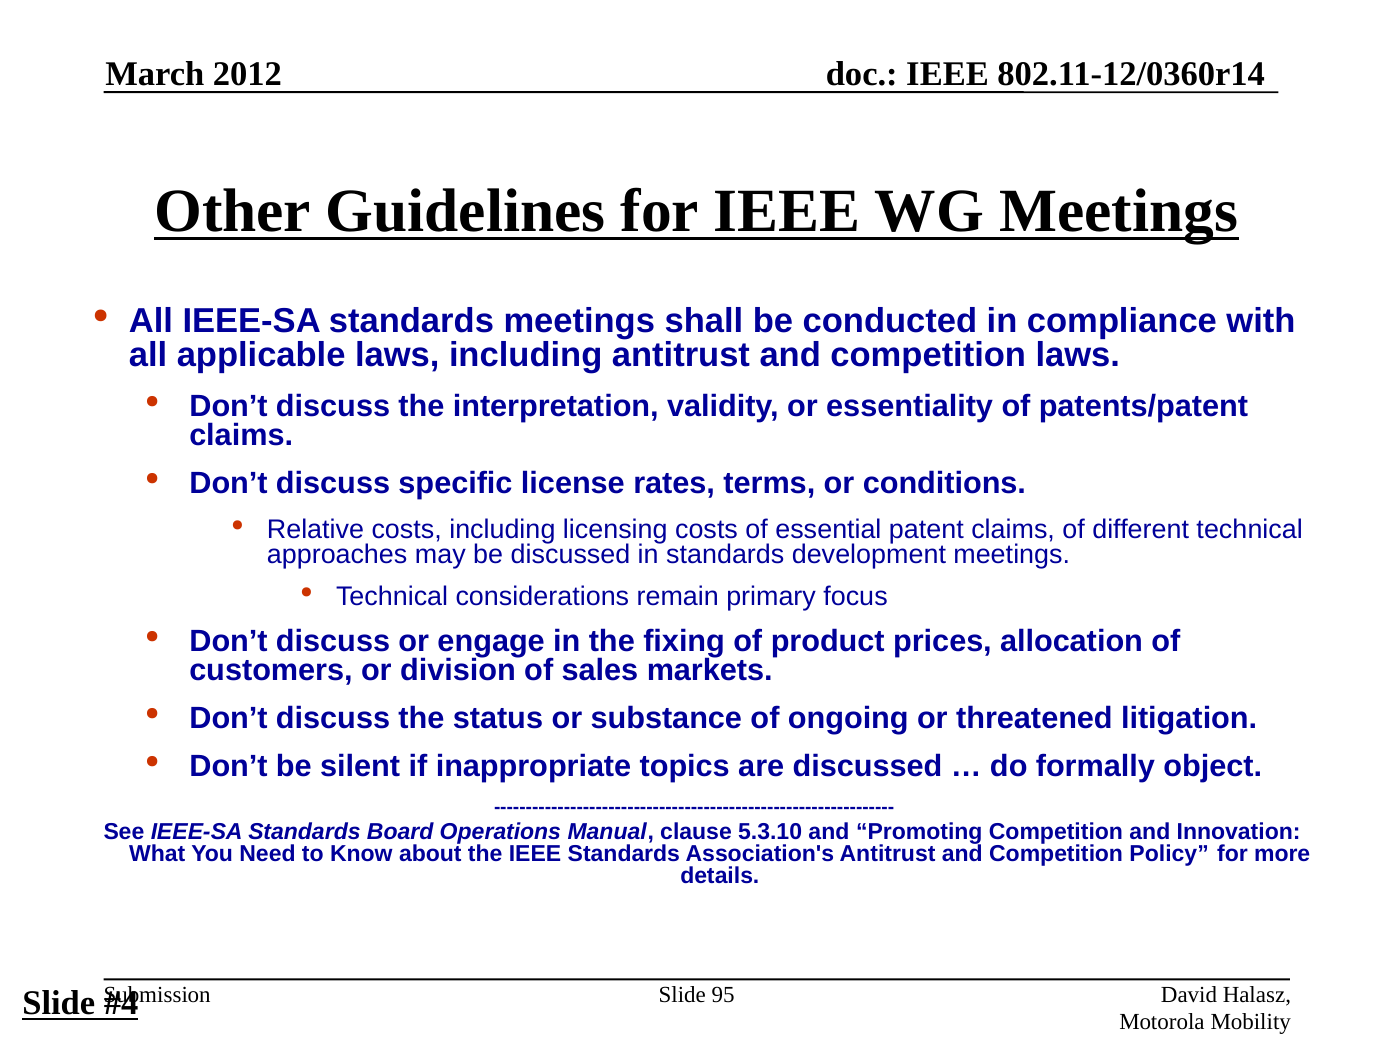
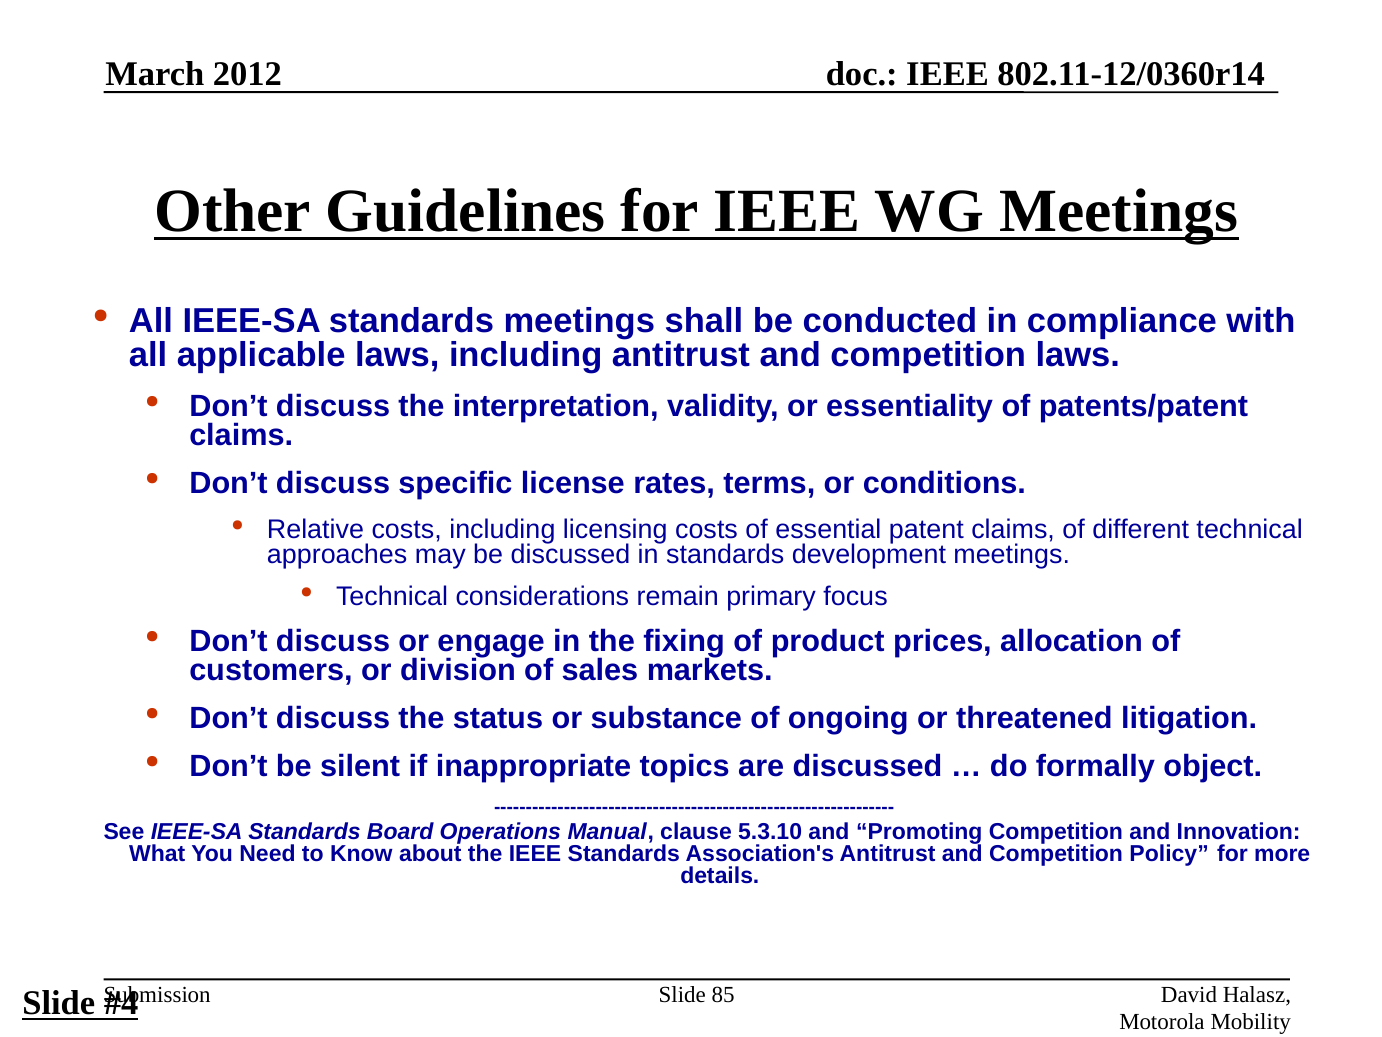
95: 95 -> 85
